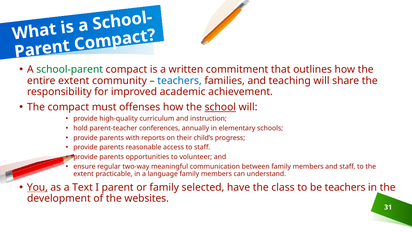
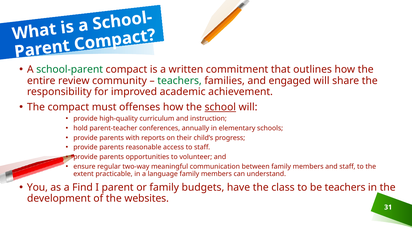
entire extent: extent -> review
teachers at (180, 81) colour: blue -> green
teaching: teaching -> engaged
You underline: present -> none
Text: Text -> Find
selected: selected -> budgets
